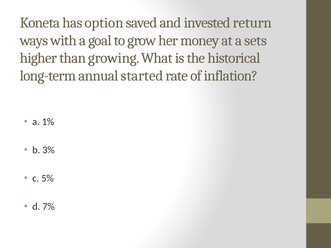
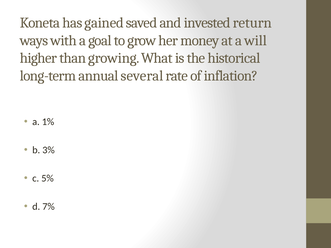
option: option -> gained
sets: sets -> will
started: started -> several
